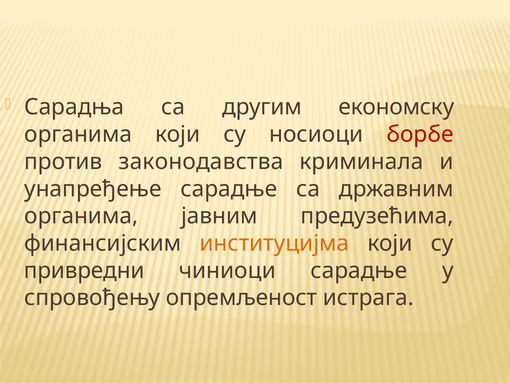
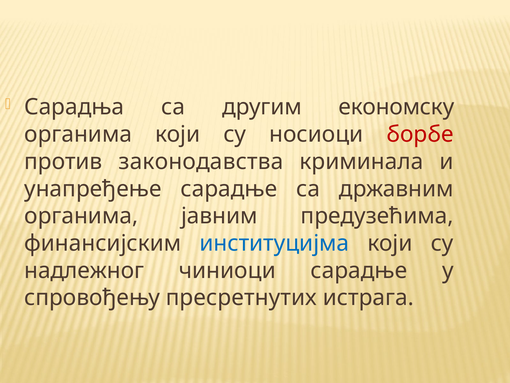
институцијма colour: orange -> blue
привредни: привредни -> надлежног
опремљеност: опремљеност -> пресретнутих
